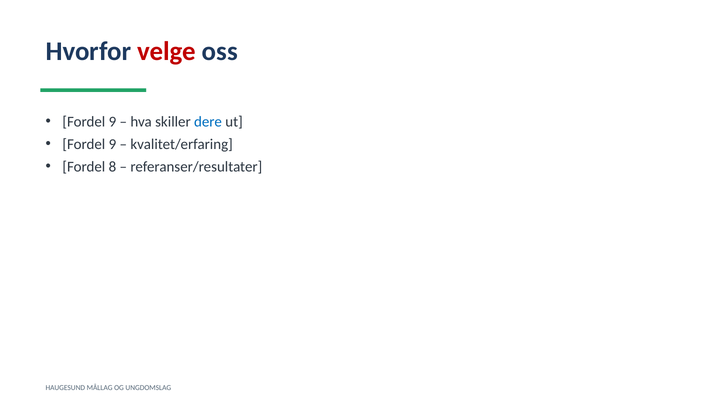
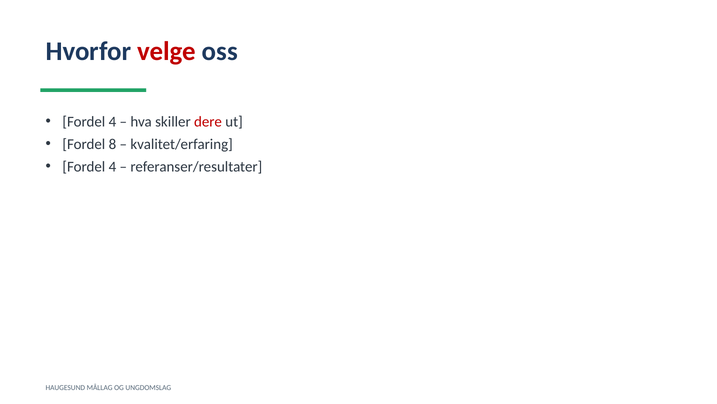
9 at (112, 121): 9 -> 4
dere colour: blue -> red
9 at (112, 144): 9 -> 8
8 at (112, 166): 8 -> 4
